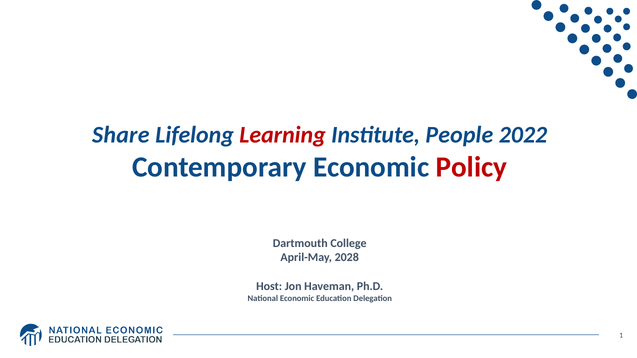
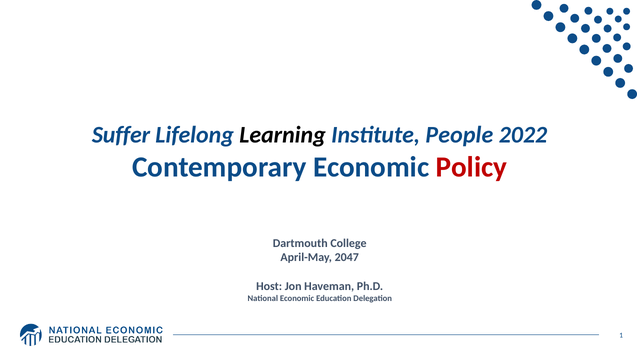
Share: Share -> Suffer
Learning colour: red -> black
2028: 2028 -> 2047
